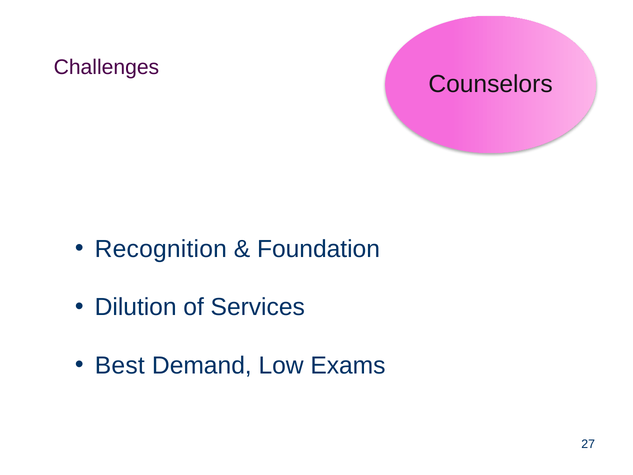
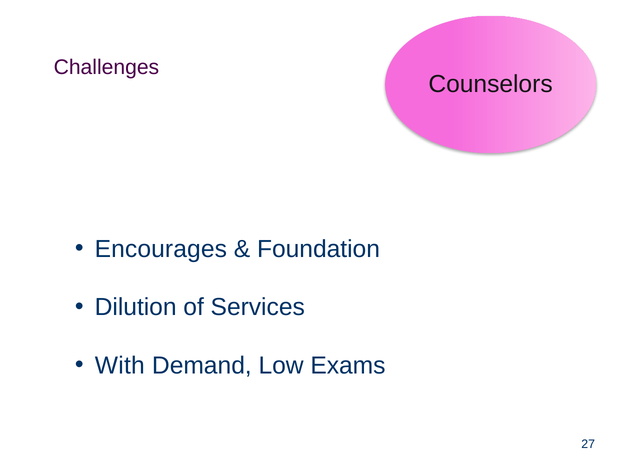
Recognition: Recognition -> Encourages
Best: Best -> With
